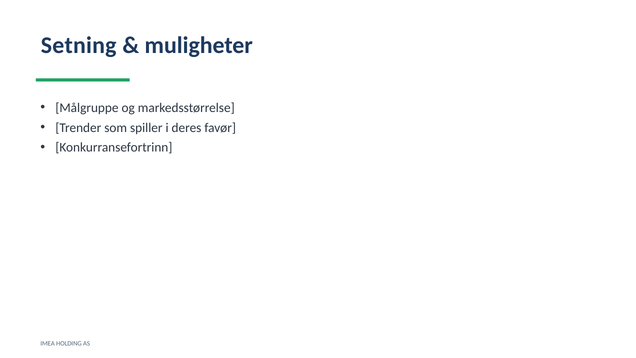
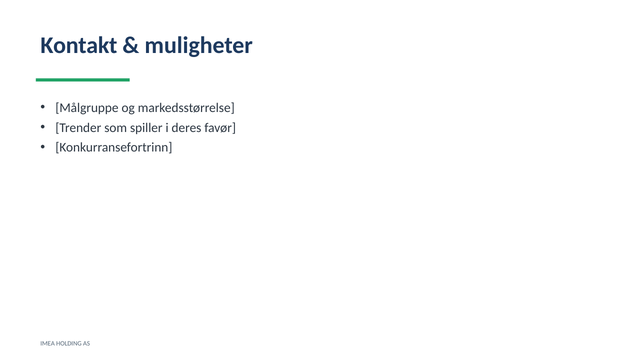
Setning: Setning -> Kontakt
